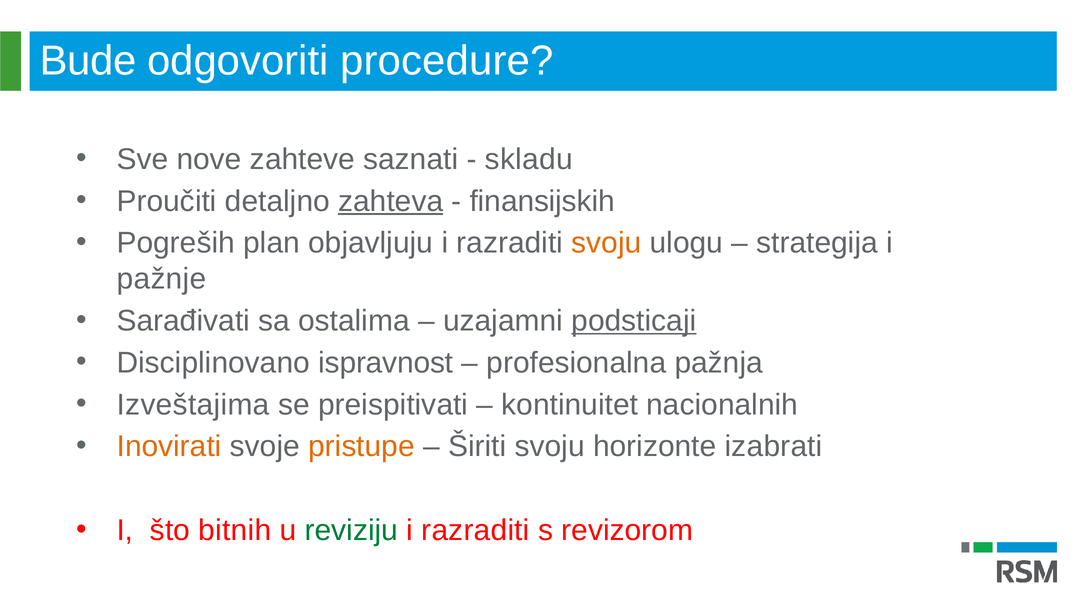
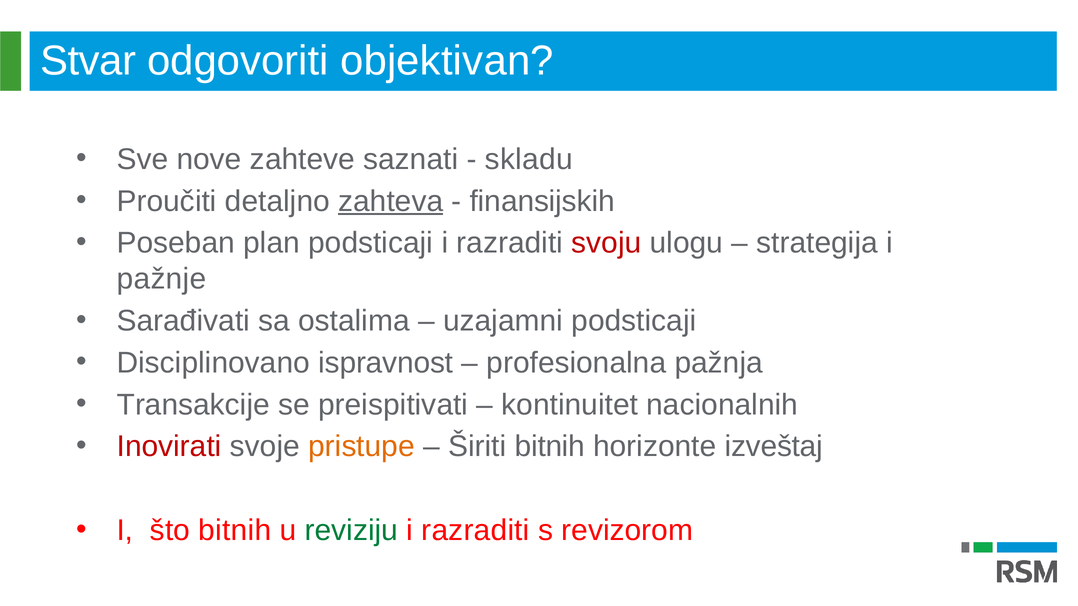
Bude: Bude -> Stvar
procedure: procedure -> objektivan
Pogreših: Pogreših -> Poseban
plan objavljuju: objavljuju -> podsticaji
svoju at (606, 243) colour: orange -> red
podsticaji at (634, 321) underline: present -> none
Izveštajima: Izveštajima -> Transakcije
Inovirati colour: orange -> red
Širiti svoju: svoju -> bitnih
izabrati: izabrati -> izveštaj
